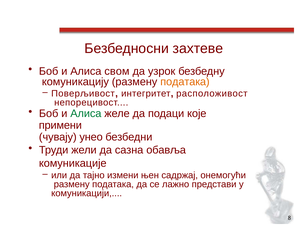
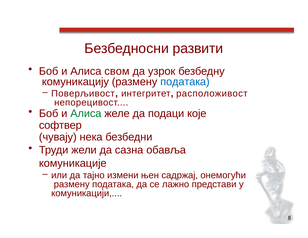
захтеве: захтеве -> развити
података at (185, 82) colour: orange -> blue
примени: примени -> софтвер
унео: унео -> нека
